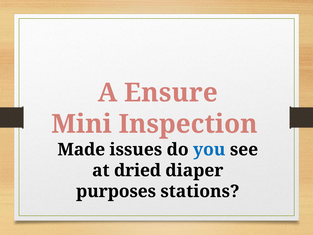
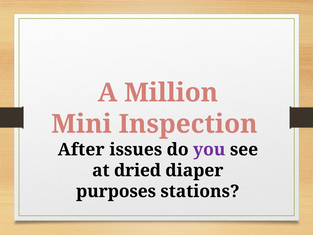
Ensure: Ensure -> Million
Made: Made -> After
you colour: blue -> purple
